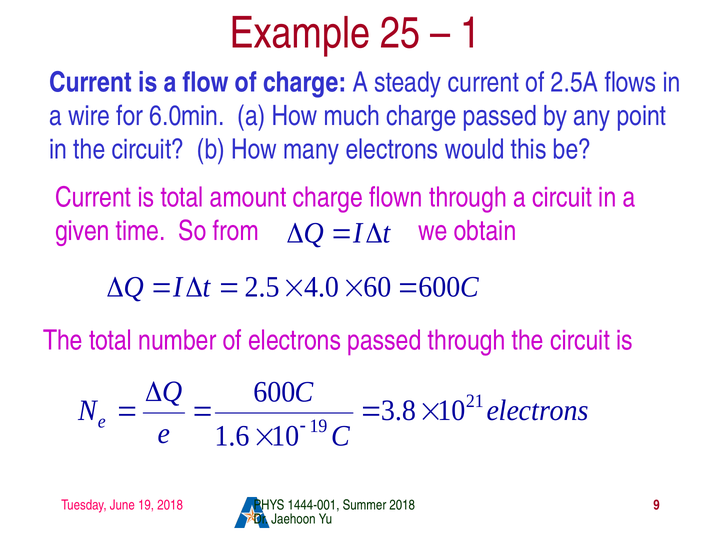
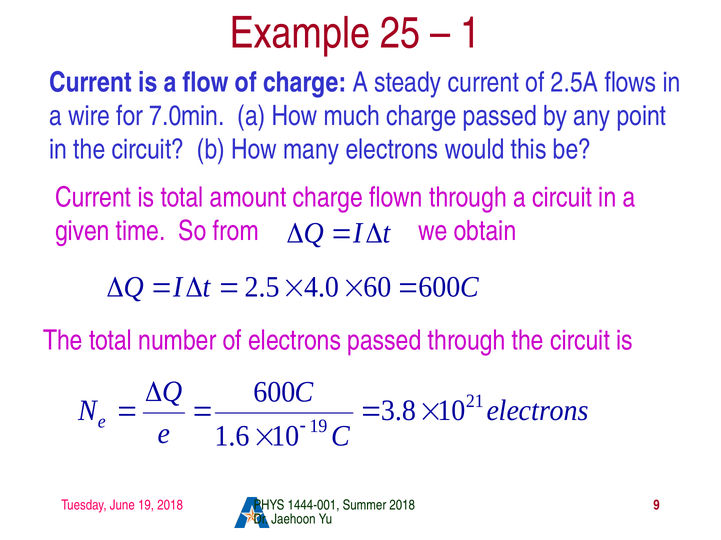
6.0min: 6.0min -> 7.0min
